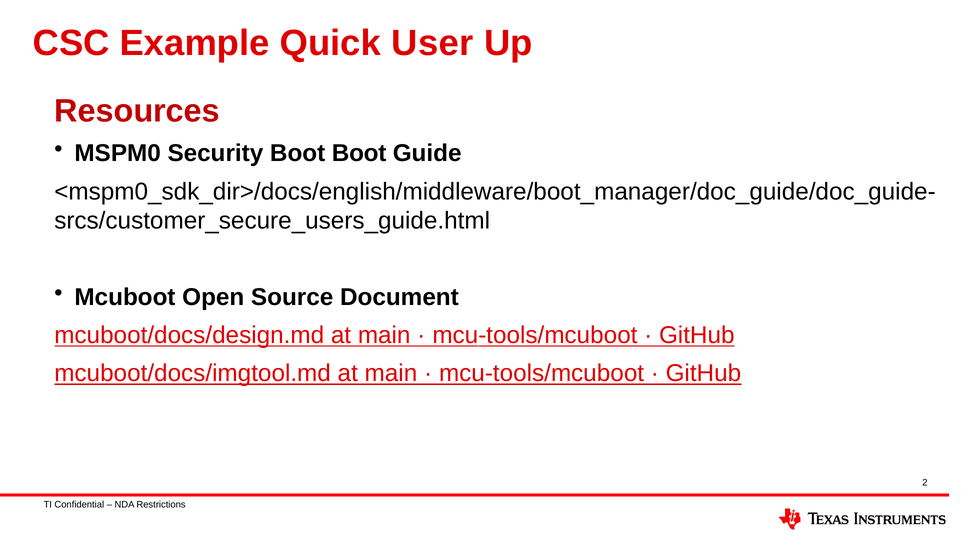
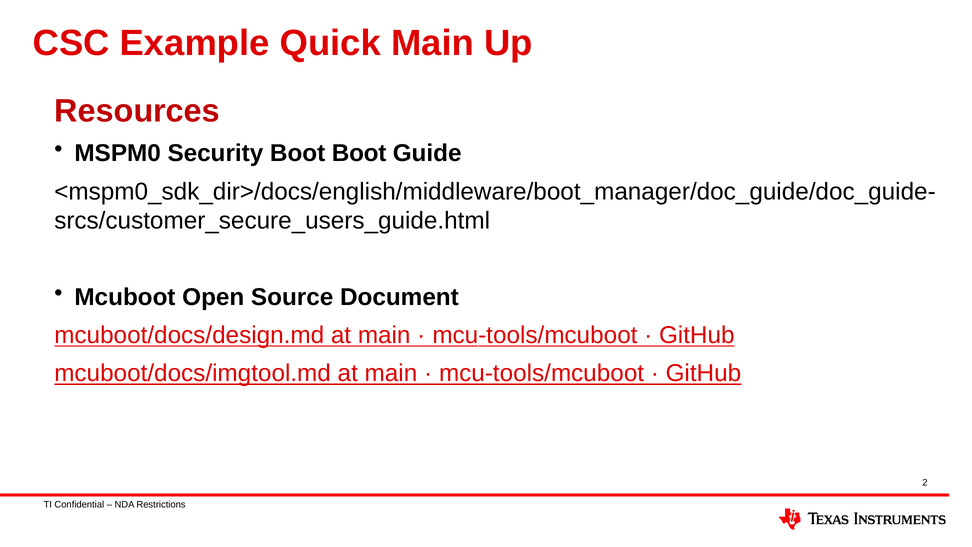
Quick User: User -> Main
